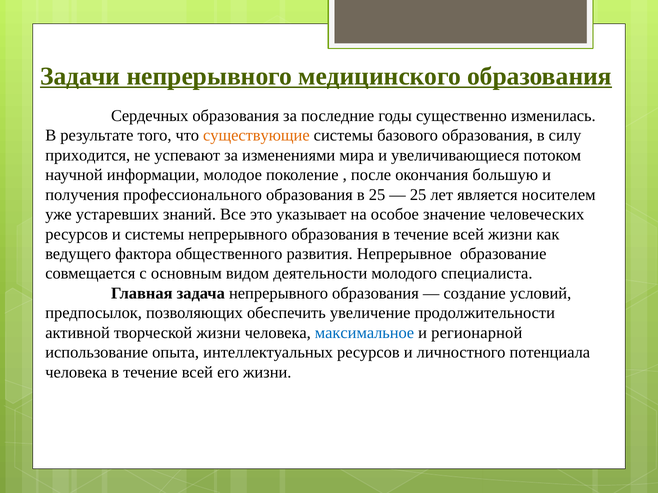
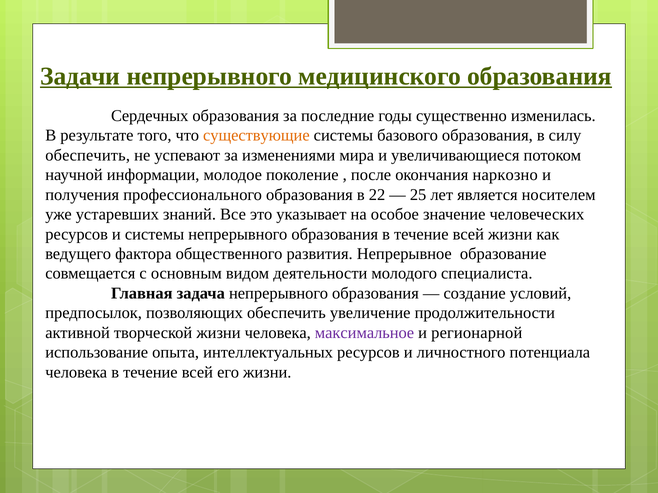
приходится at (88, 155): приходится -> обеспечить
большую: большую -> наркозно
в 25: 25 -> 22
максимальное colour: blue -> purple
